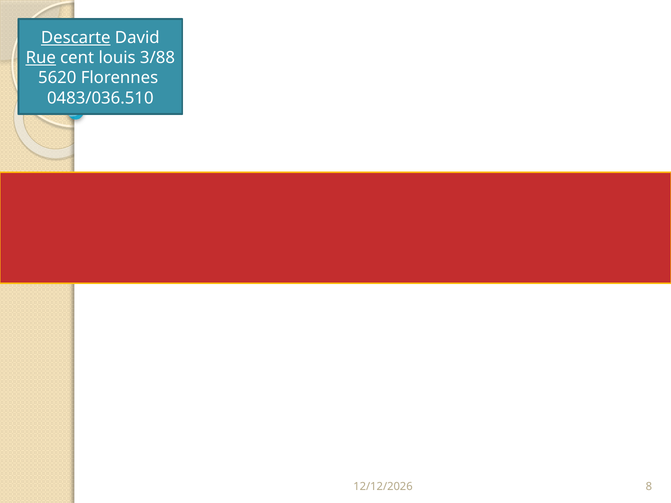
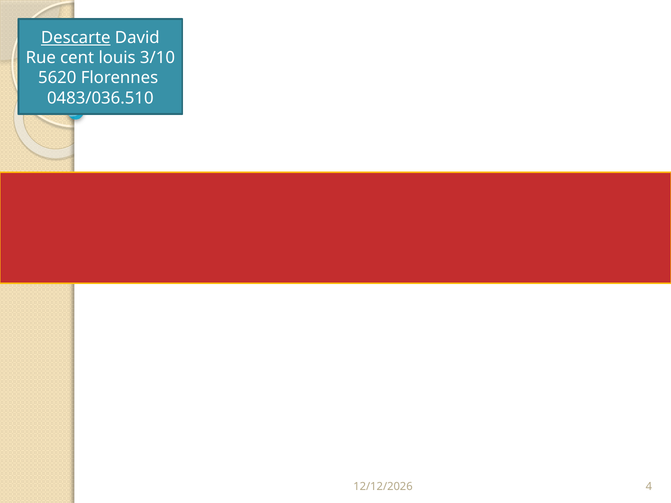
Rue underline: present -> none
3/88: 3/88 -> 3/10
8: 8 -> 4
